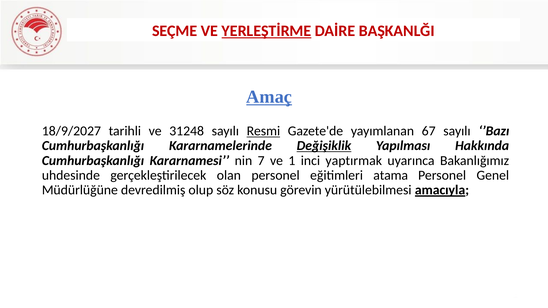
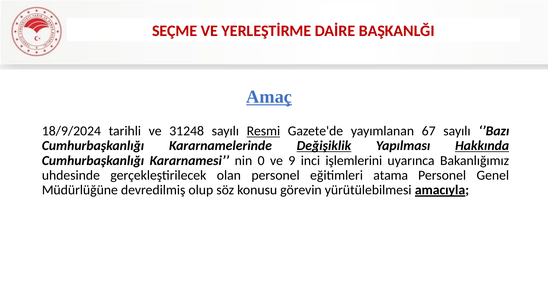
YERLEŞTİRME underline: present -> none
18/9/2027: 18/9/2027 -> 18/9/2024
Hakkında underline: none -> present
7: 7 -> 0
1: 1 -> 9
yaptırmak: yaptırmak -> işlemlerini
